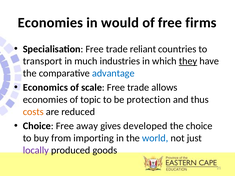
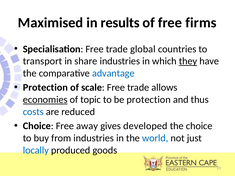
Economies at (50, 23): Economies -> Maximised
would: would -> results
reliant: reliant -> global
much: much -> share
Economics at (45, 88): Economics -> Protection
economies at (45, 100) underline: none -> present
costs colour: orange -> blue
from importing: importing -> industries
locally colour: purple -> blue
